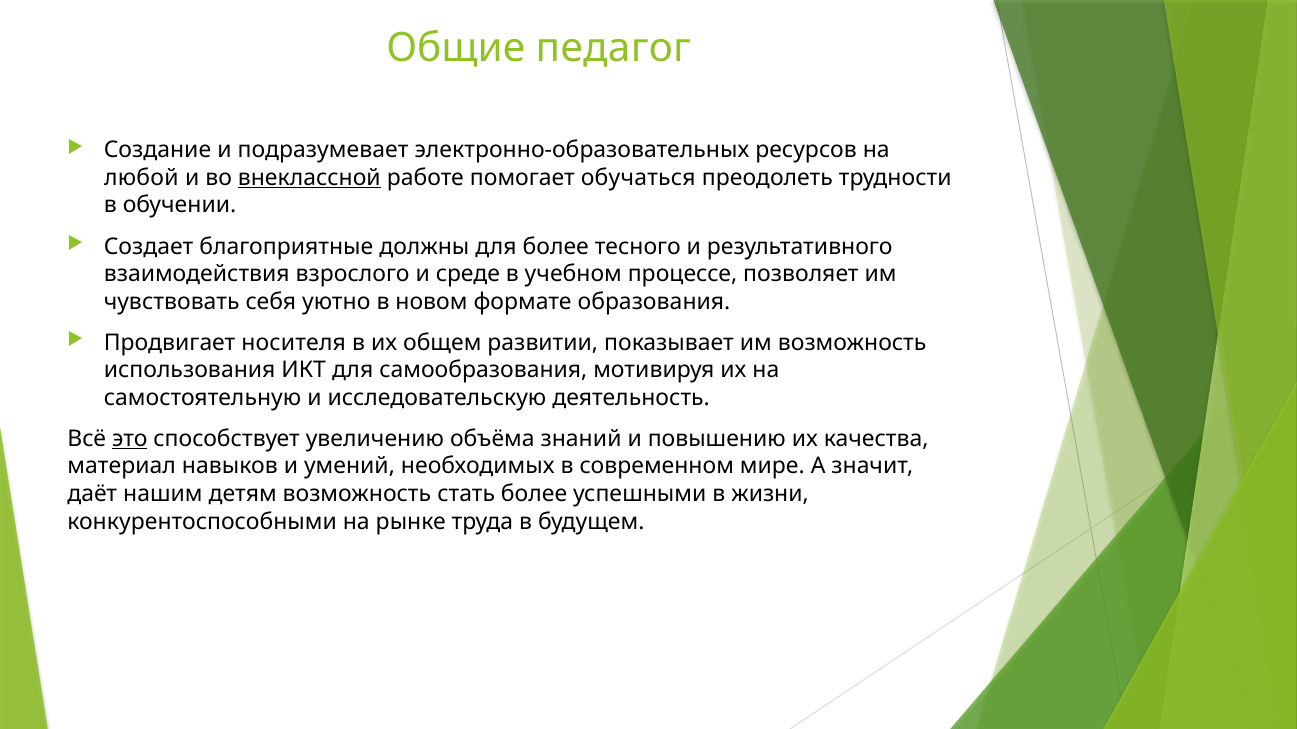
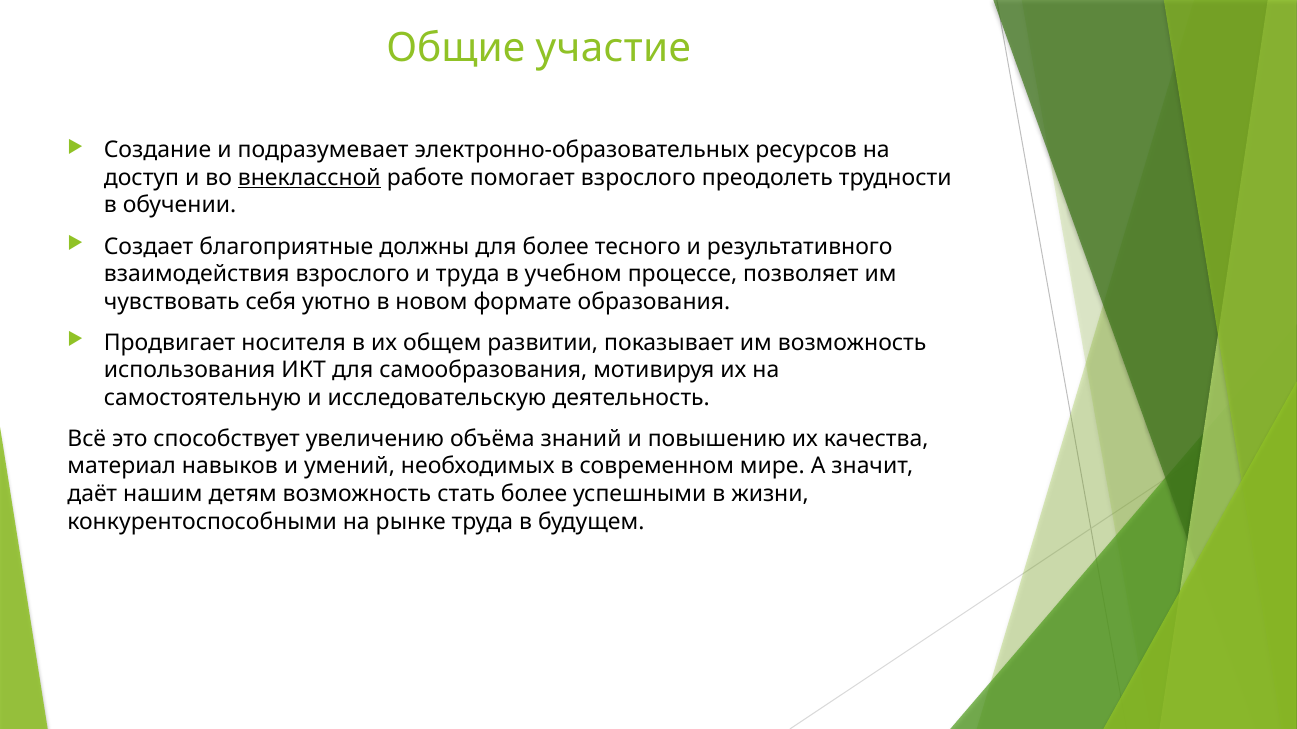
педагог: педагог -> участие
любой: любой -> доступ
помогает обучаться: обучаться -> взрослого
и среде: среде -> труда
это underline: present -> none
